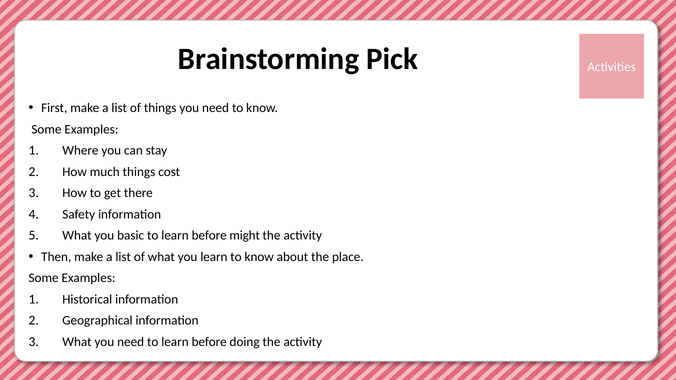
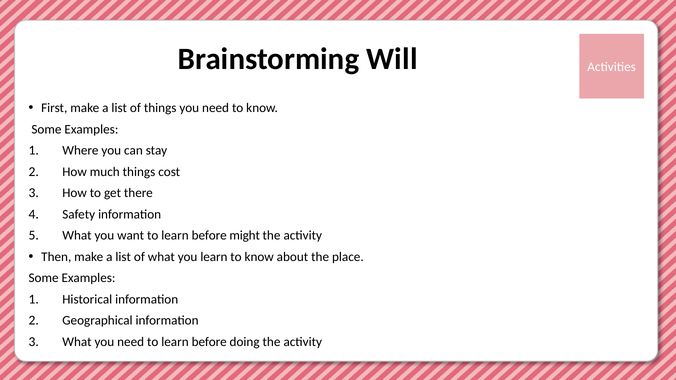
Pick: Pick -> Will
basic: basic -> want
